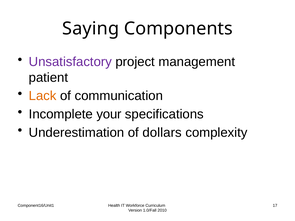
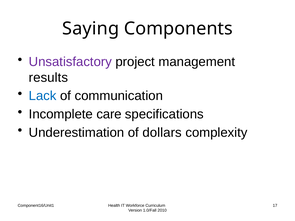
patient: patient -> results
Lack colour: orange -> blue
your: your -> care
